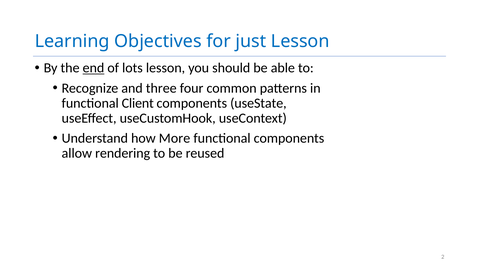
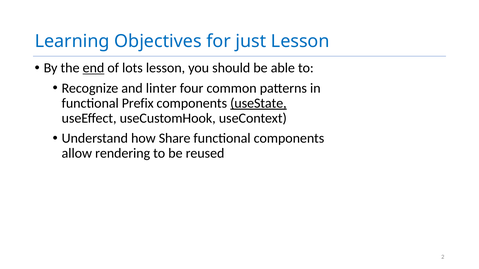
three: three -> linter
Client: Client -> Prefix
useState underline: none -> present
More: More -> Share
